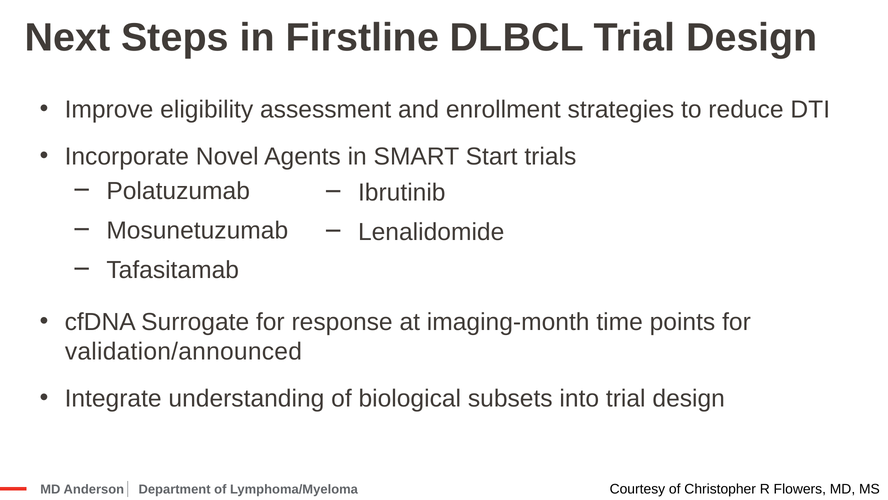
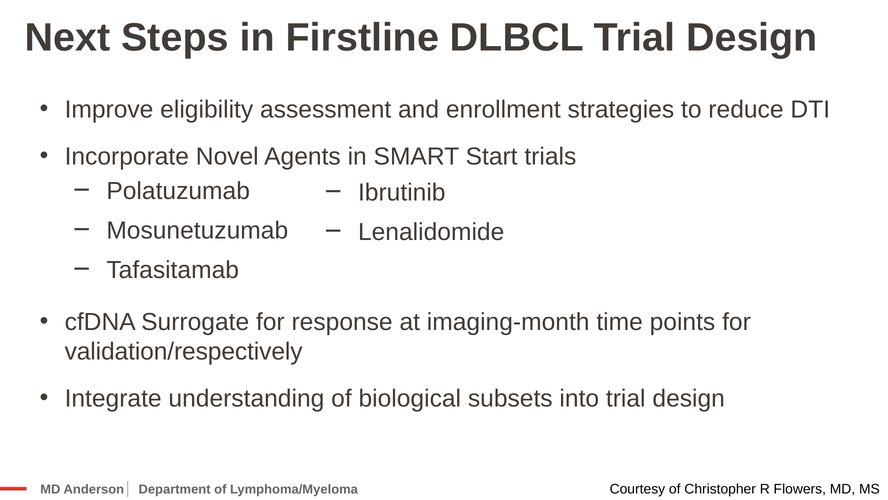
validation/announced: validation/announced -> validation/respectively
